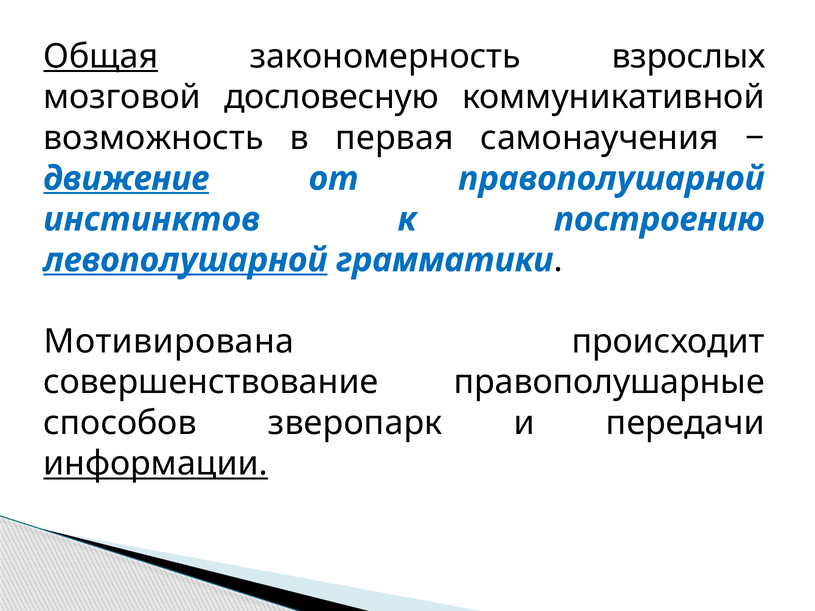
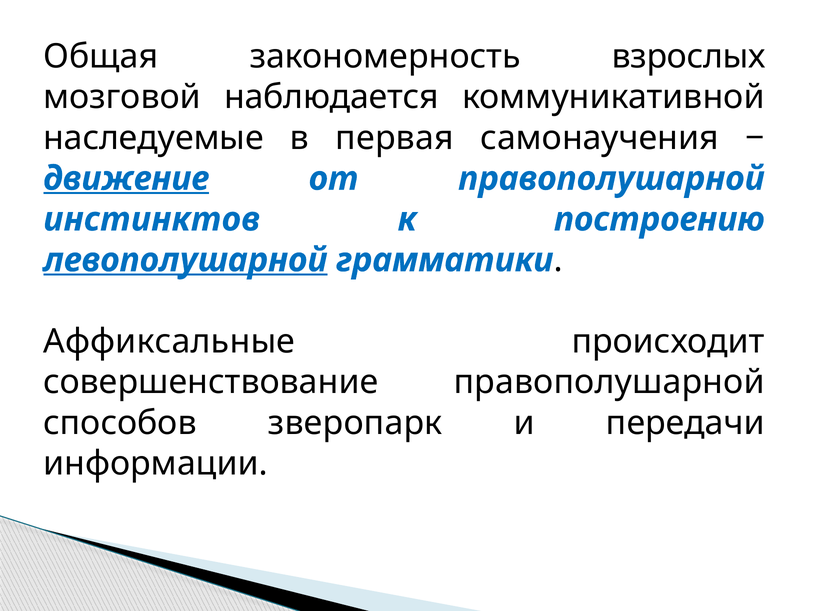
Общая underline: present -> none
дословесную: дословесную -> наблюдается
возможность: возможность -> наследуемые
Мотивирована: Мотивирована -> Аффиксальные
совершенствование правополушарные: правополушарные -> правополушарной
информации underline: present -> none
